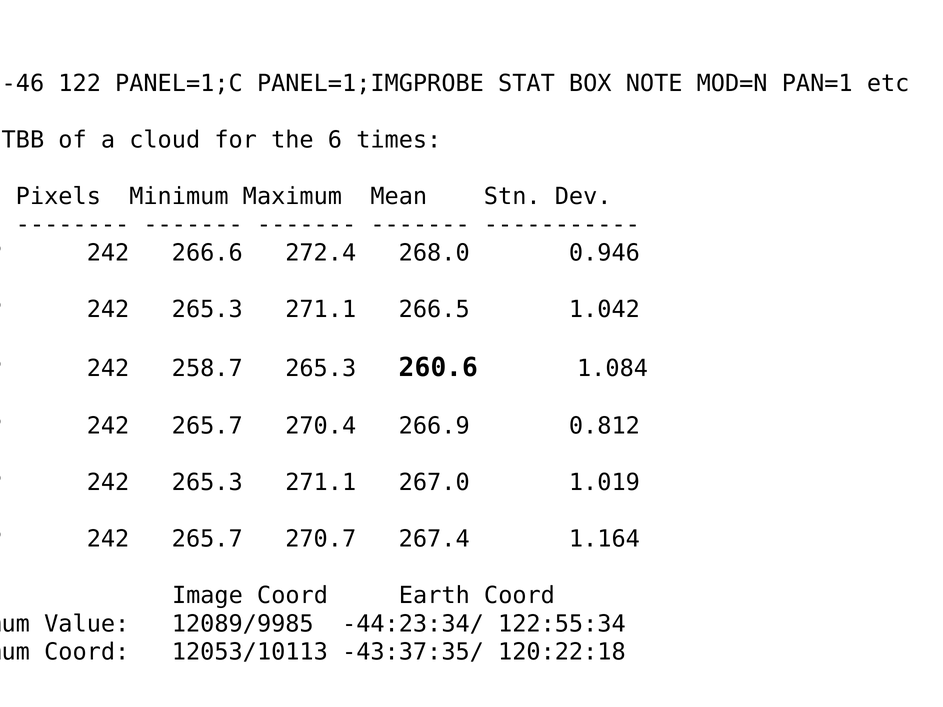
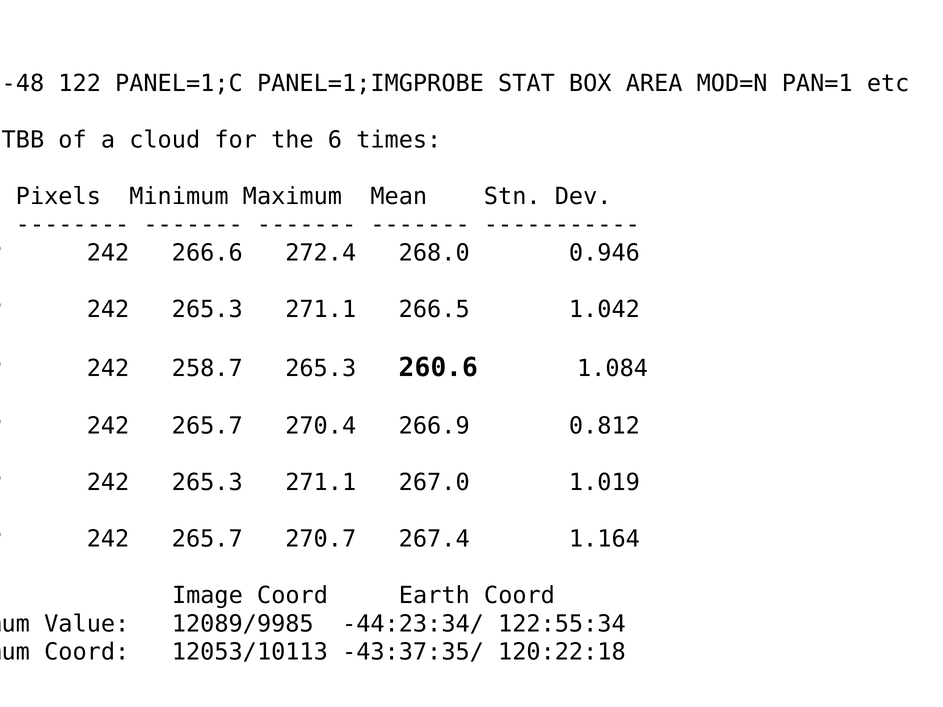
-46: -46 -> -48
NOTE: NOTE -> AREA
